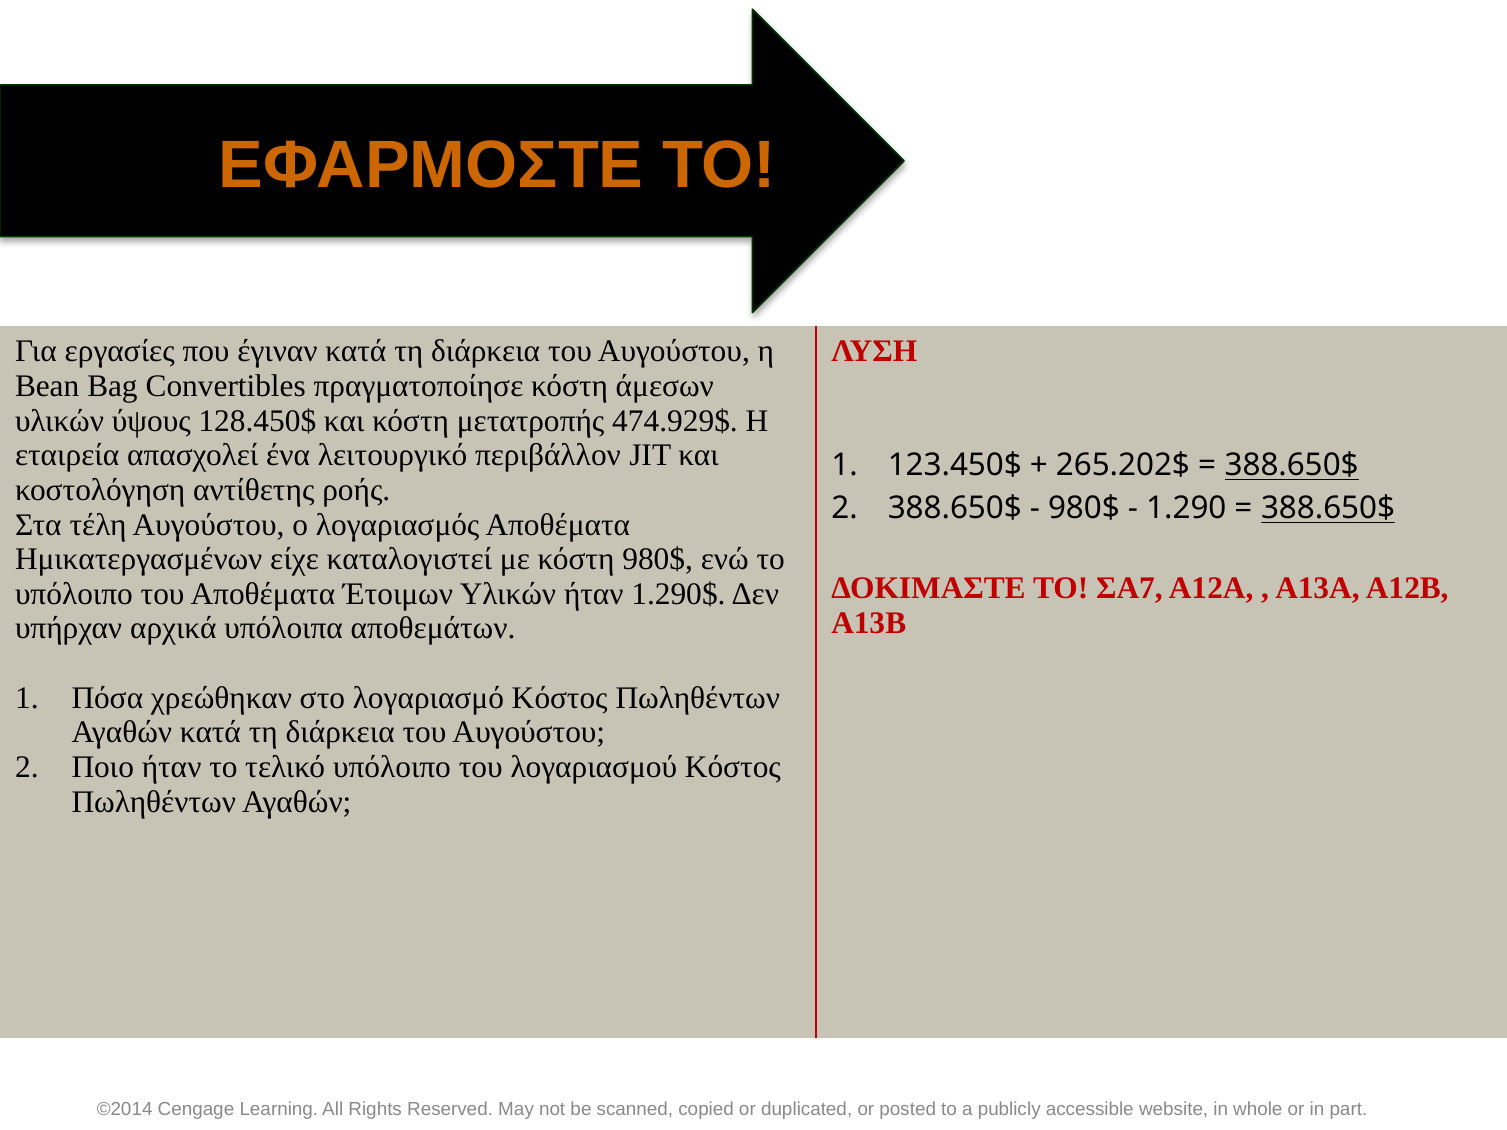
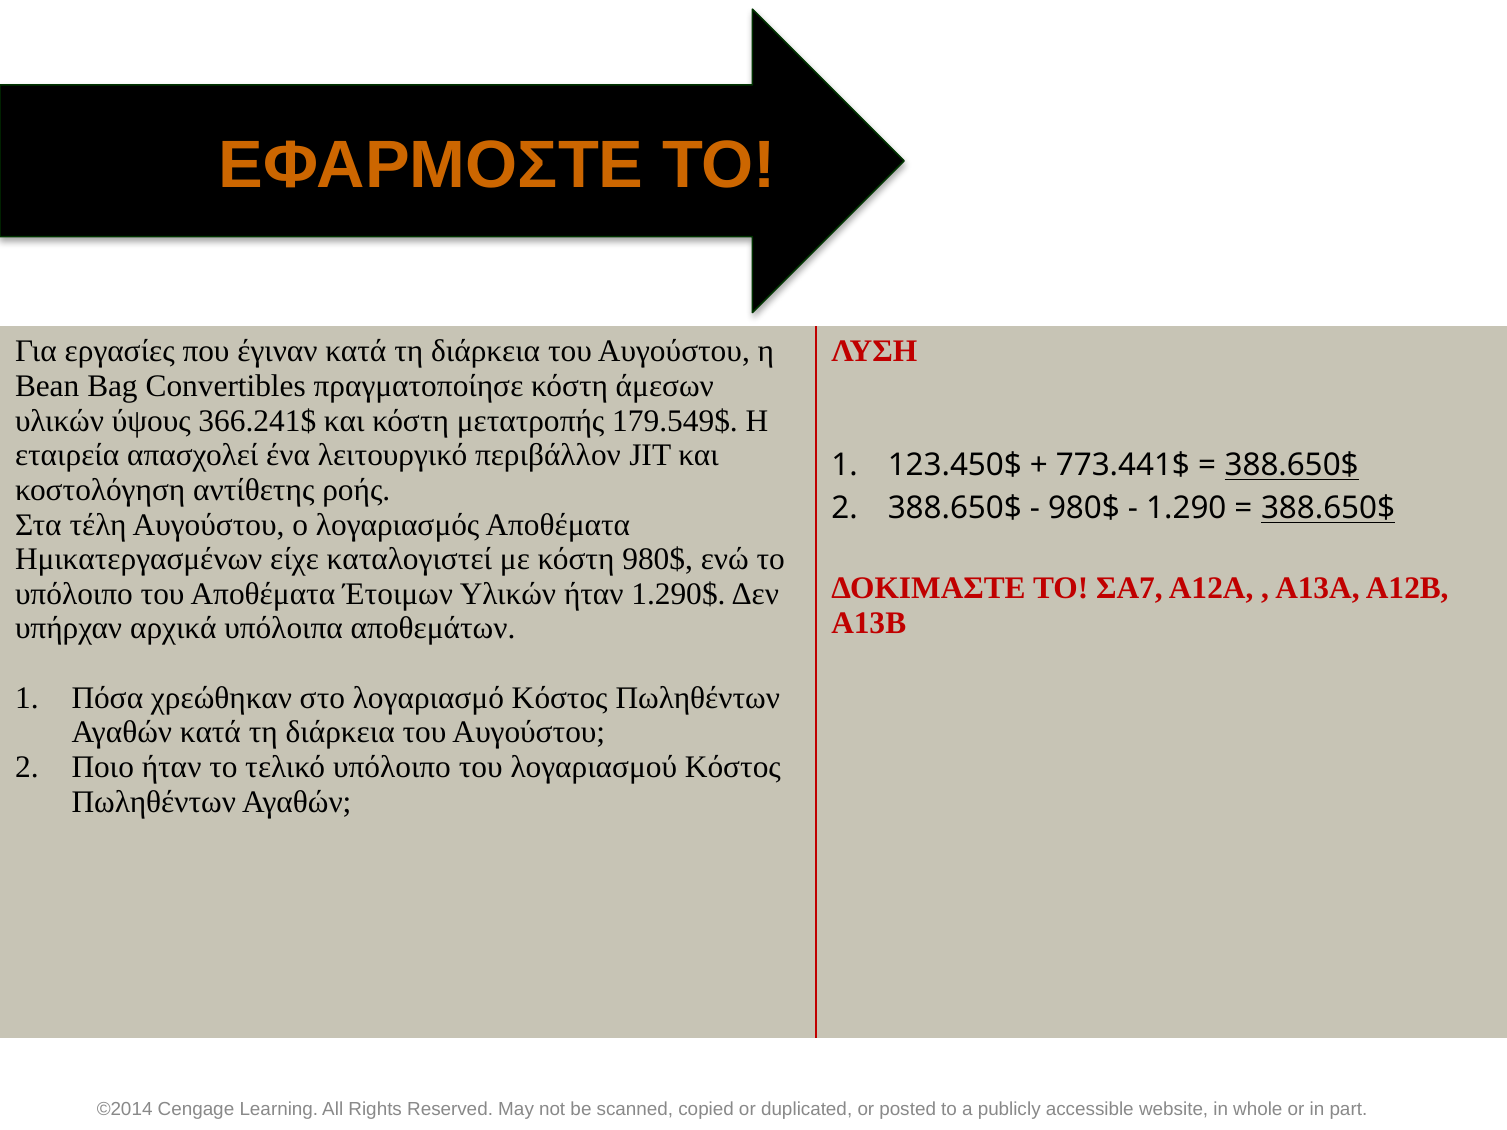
128.450$: 128.450$ -> 366.241$
474.929$: 474.929$ -> 179.549$
265.202$: 265.202$ -> 773.441$
